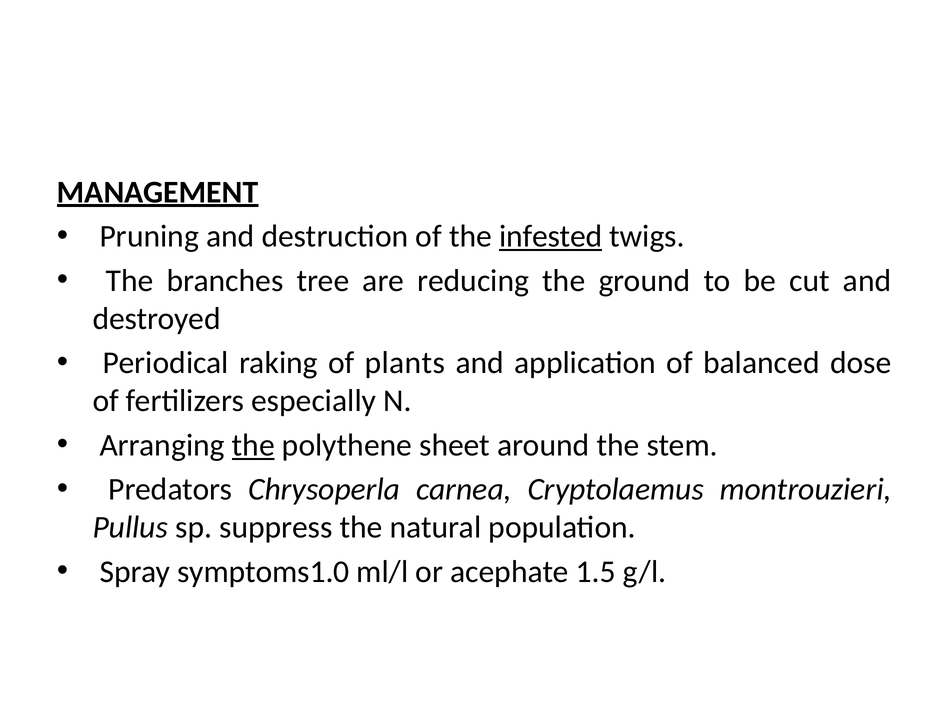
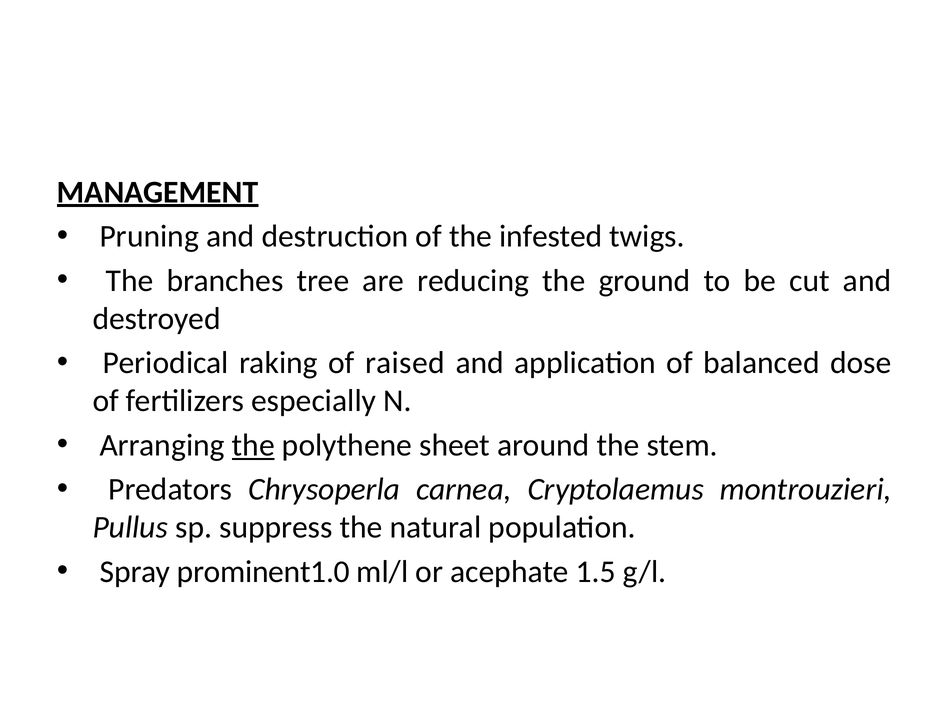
infested underline: present -> none
plants: plants -> raised
symptoms1.0: symptoms1.0 -> prominent1.0
